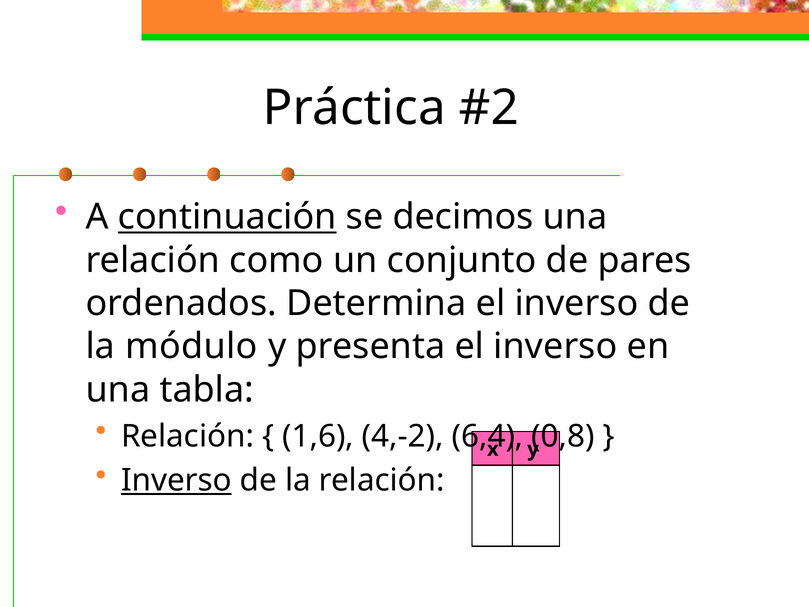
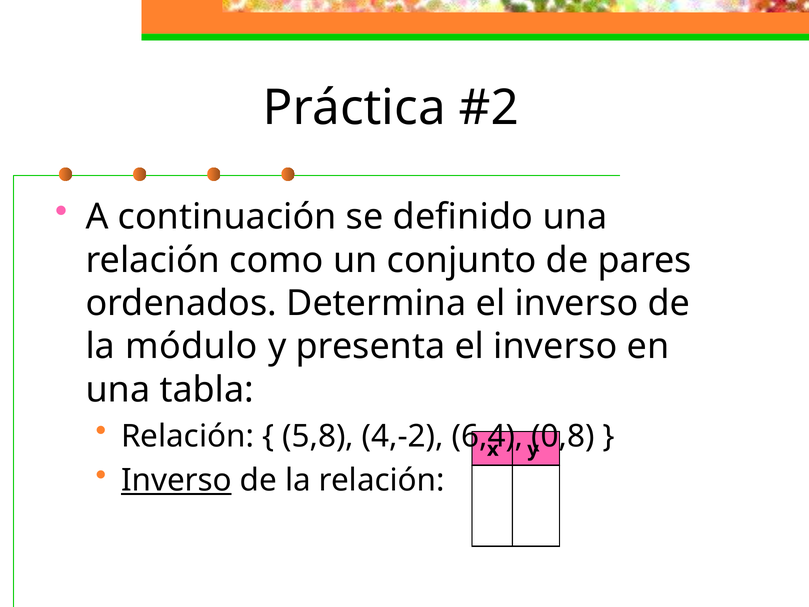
continuación underline: present -> none
decimos: decimos -> definido
1,6: 1,6 -> 5,8
